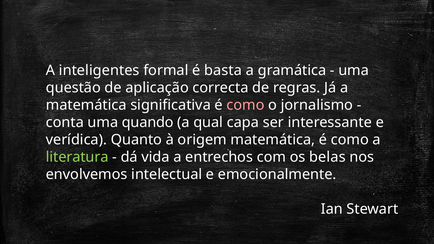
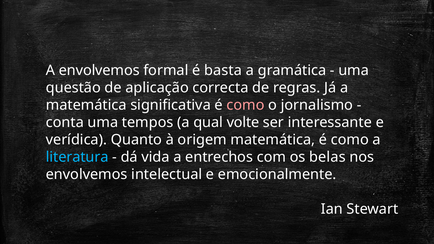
A inteligentes: inteligentes -> envolvemos
quando: quando -> tempos
capa: capa -> volte
literatura colour: light green -> light blue
